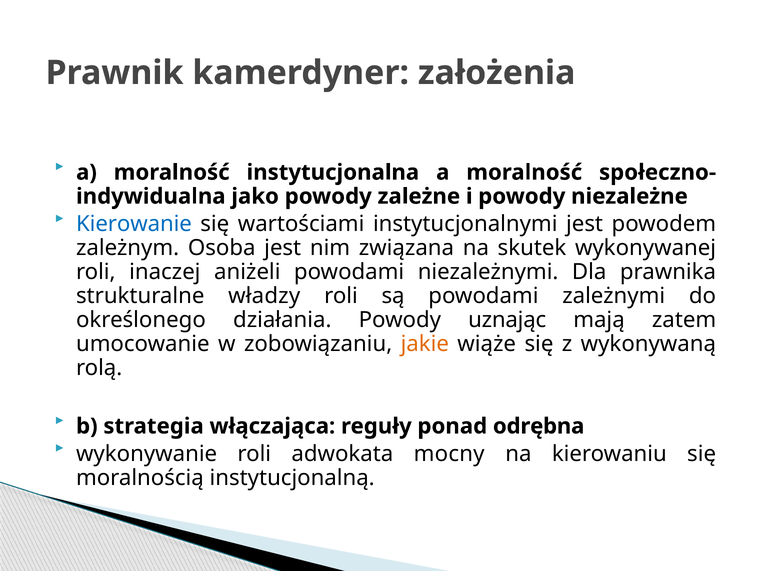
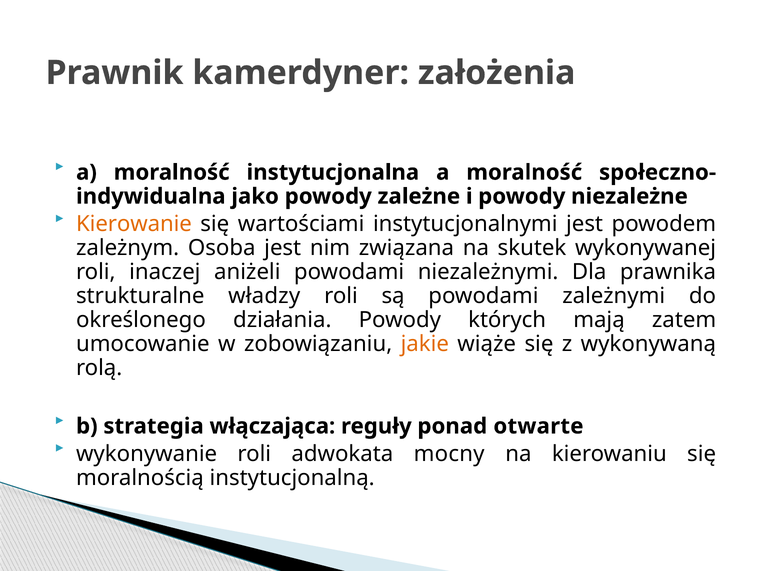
Kierowanie colour: blue -> orange
uznając: uznając -> których
odrębna: odrębna -> otwarte
